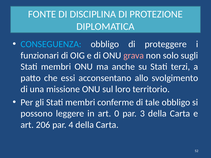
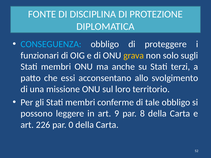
grava colour: pink -> yellow
0: 0 -> 9
3: 3 -> 8
206: 206 -> 226
4: 4 -> 0
